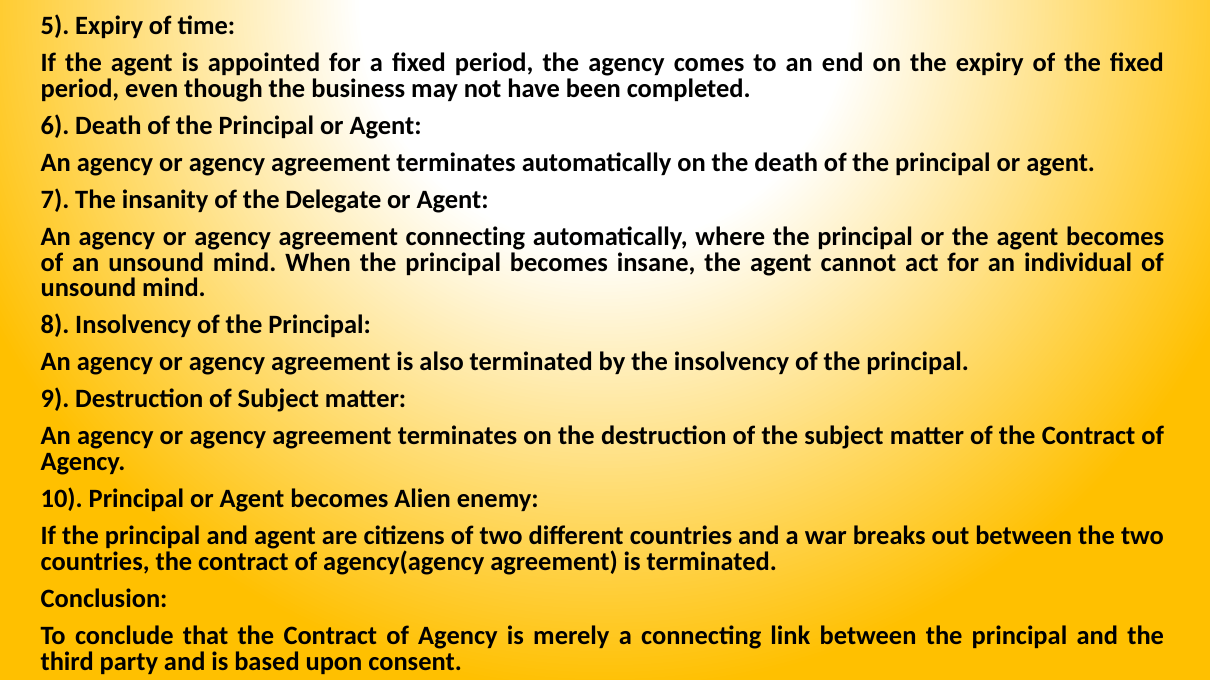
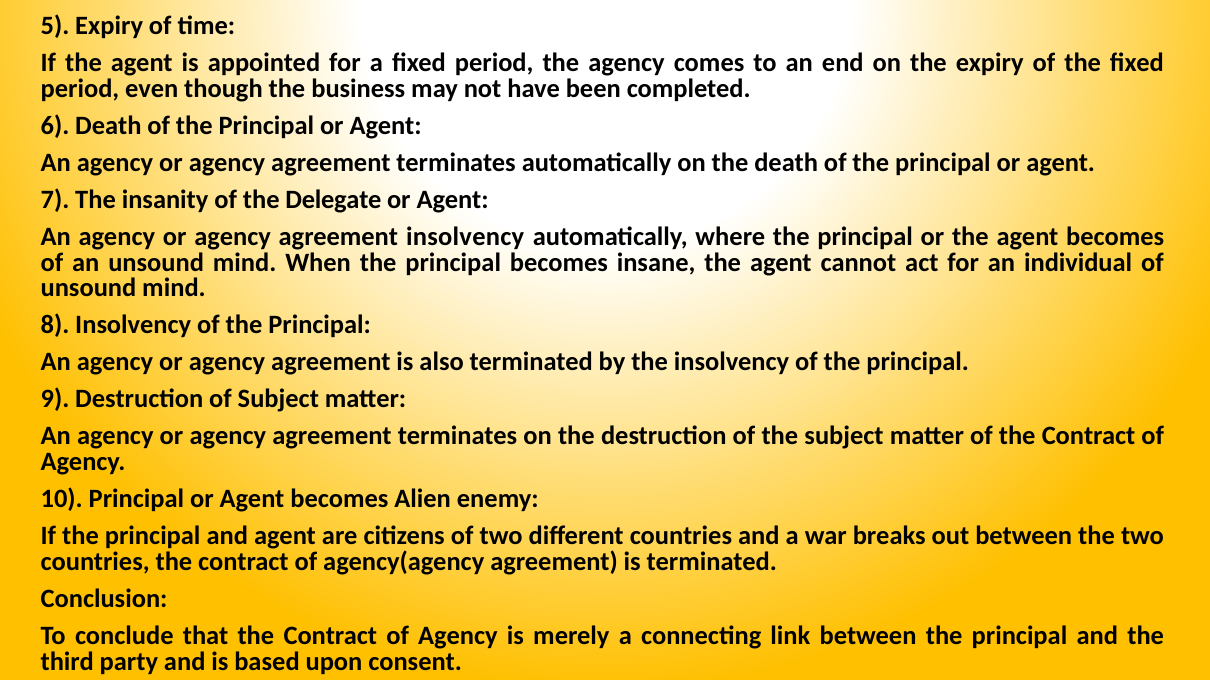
agreement connecting: connecting -> insolvency
